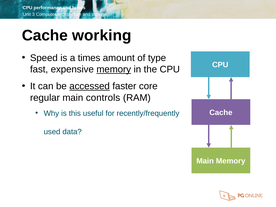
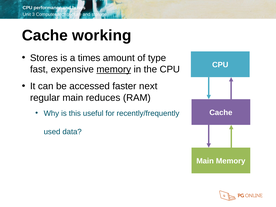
Speed: Speed -> Stores
accessed underline: present -> none
core: core -> next
controls: controls -> reduces
